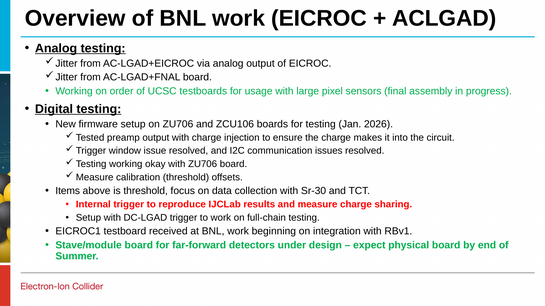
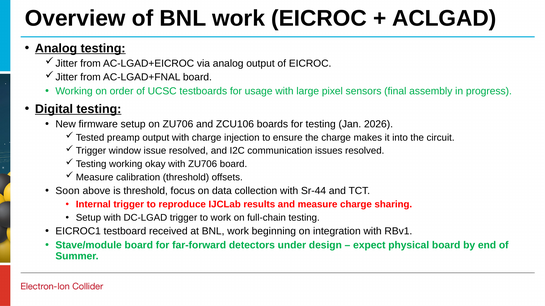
Items: Items -> Soon
Sr-30: Sr-30 -> Sr-44
